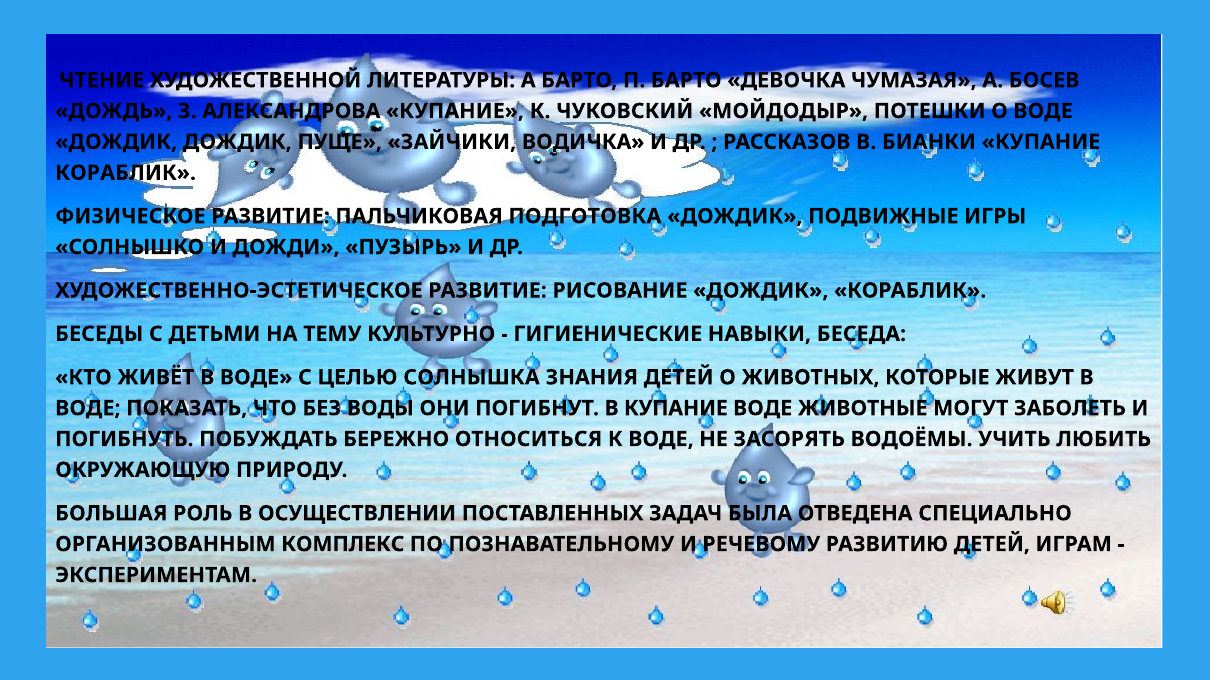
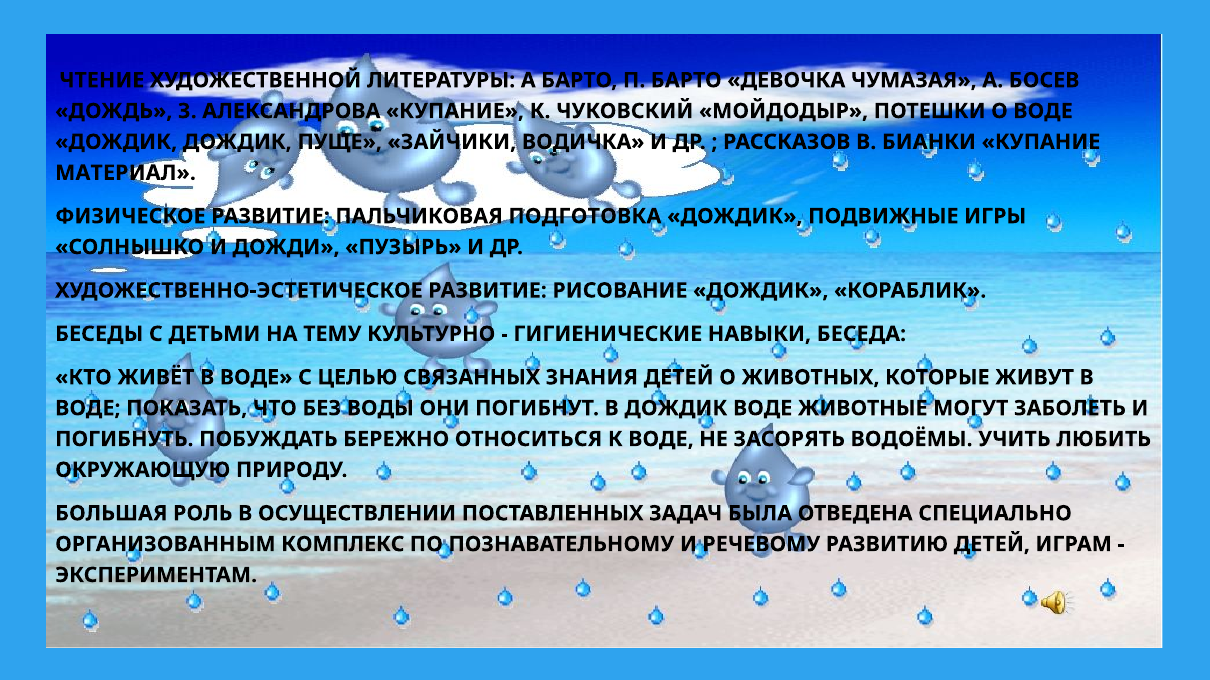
КОРАБЛИК at (126, 173): КОРАБЛИК -> МАТЕРИАЛ
СОЛНЫШКА: СОЛНЫШКА -> СВЯЗАННЫХ
В КУПАНИЕ: КУПАНИЕ -> ДОЖДИК
